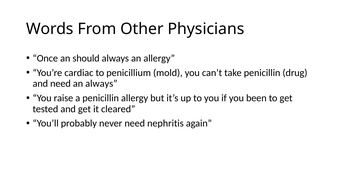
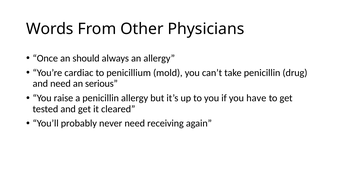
an always: always -> serious
been: been -> have
nephritis: nephritis -> receiving
